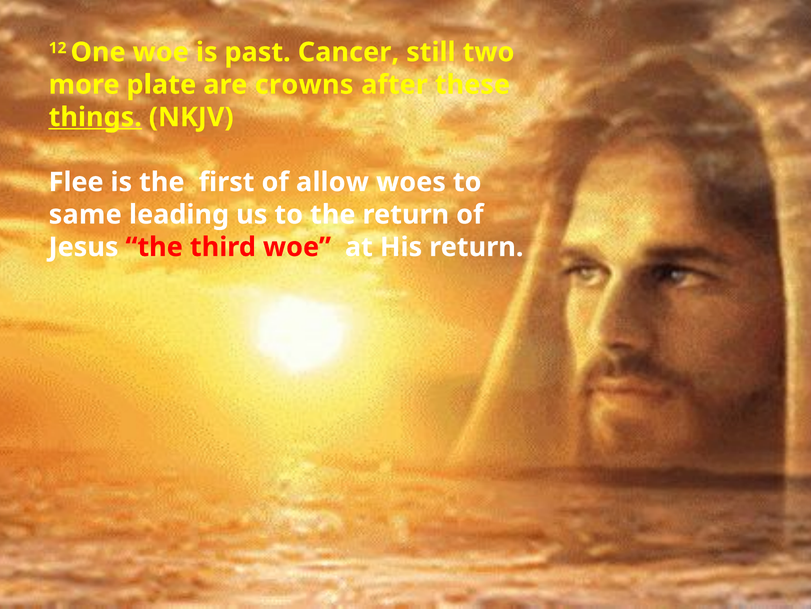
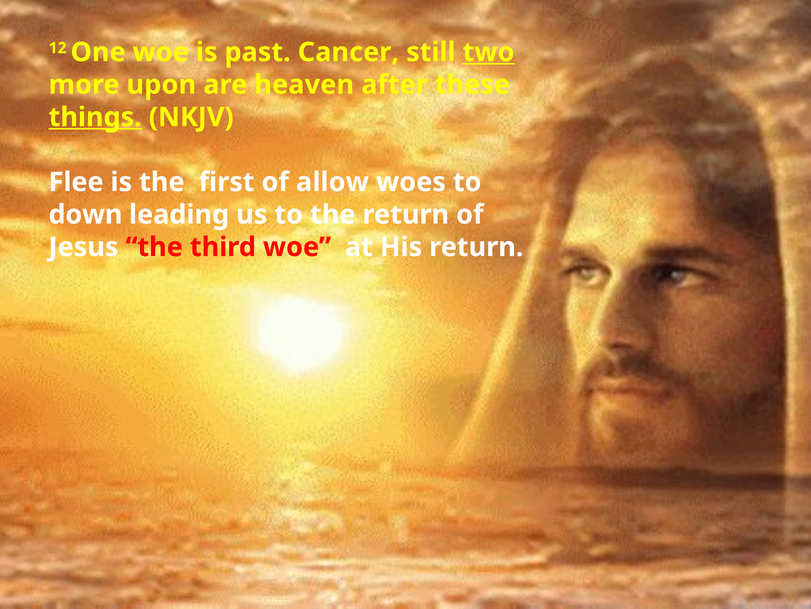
two underline: none -> present
plate: plate -> upon
crowns: crowns -> heaven
same: same -> down
